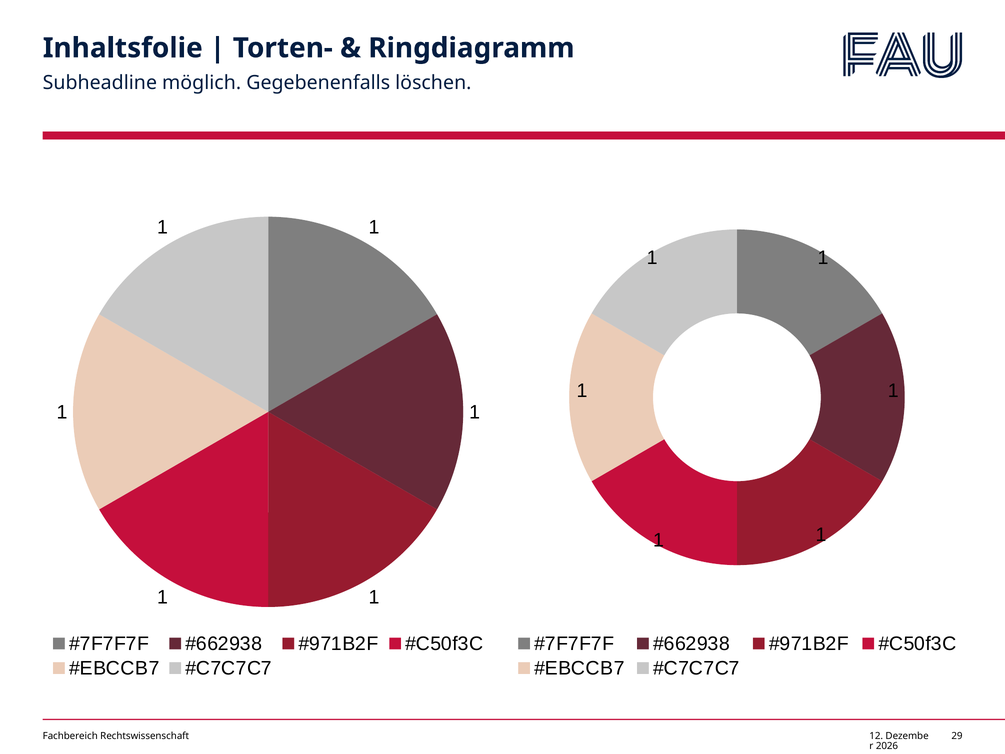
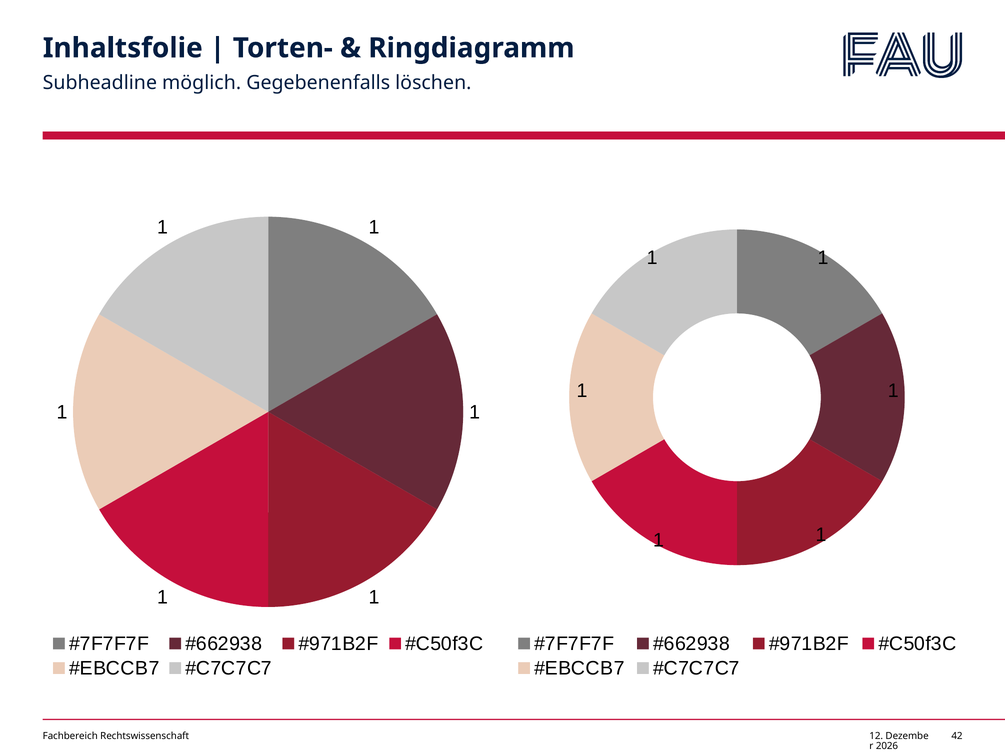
29: 29 -> 42
